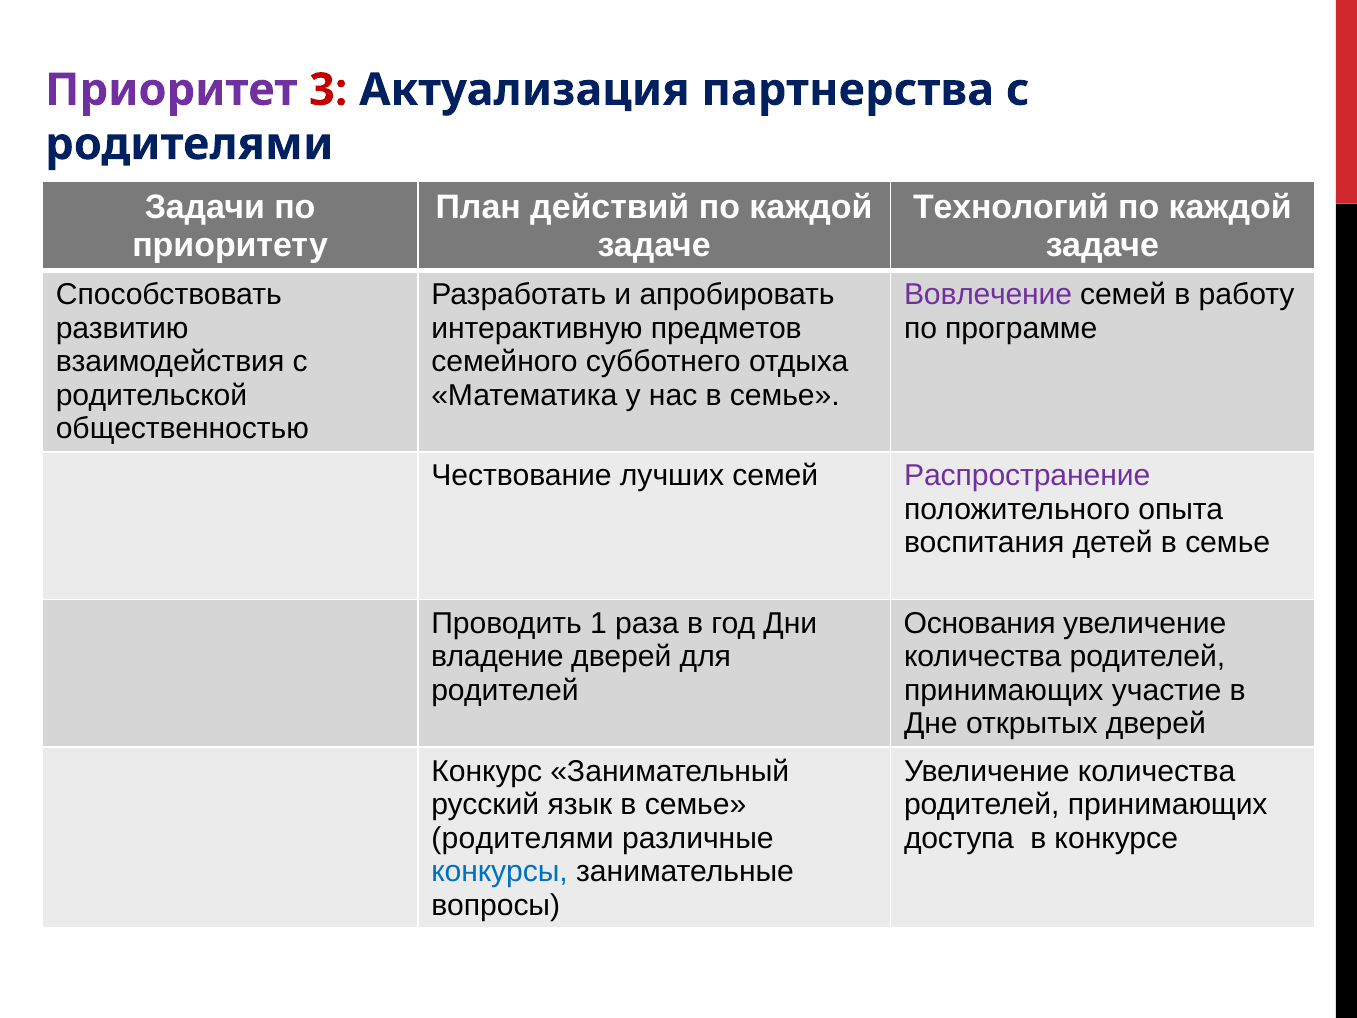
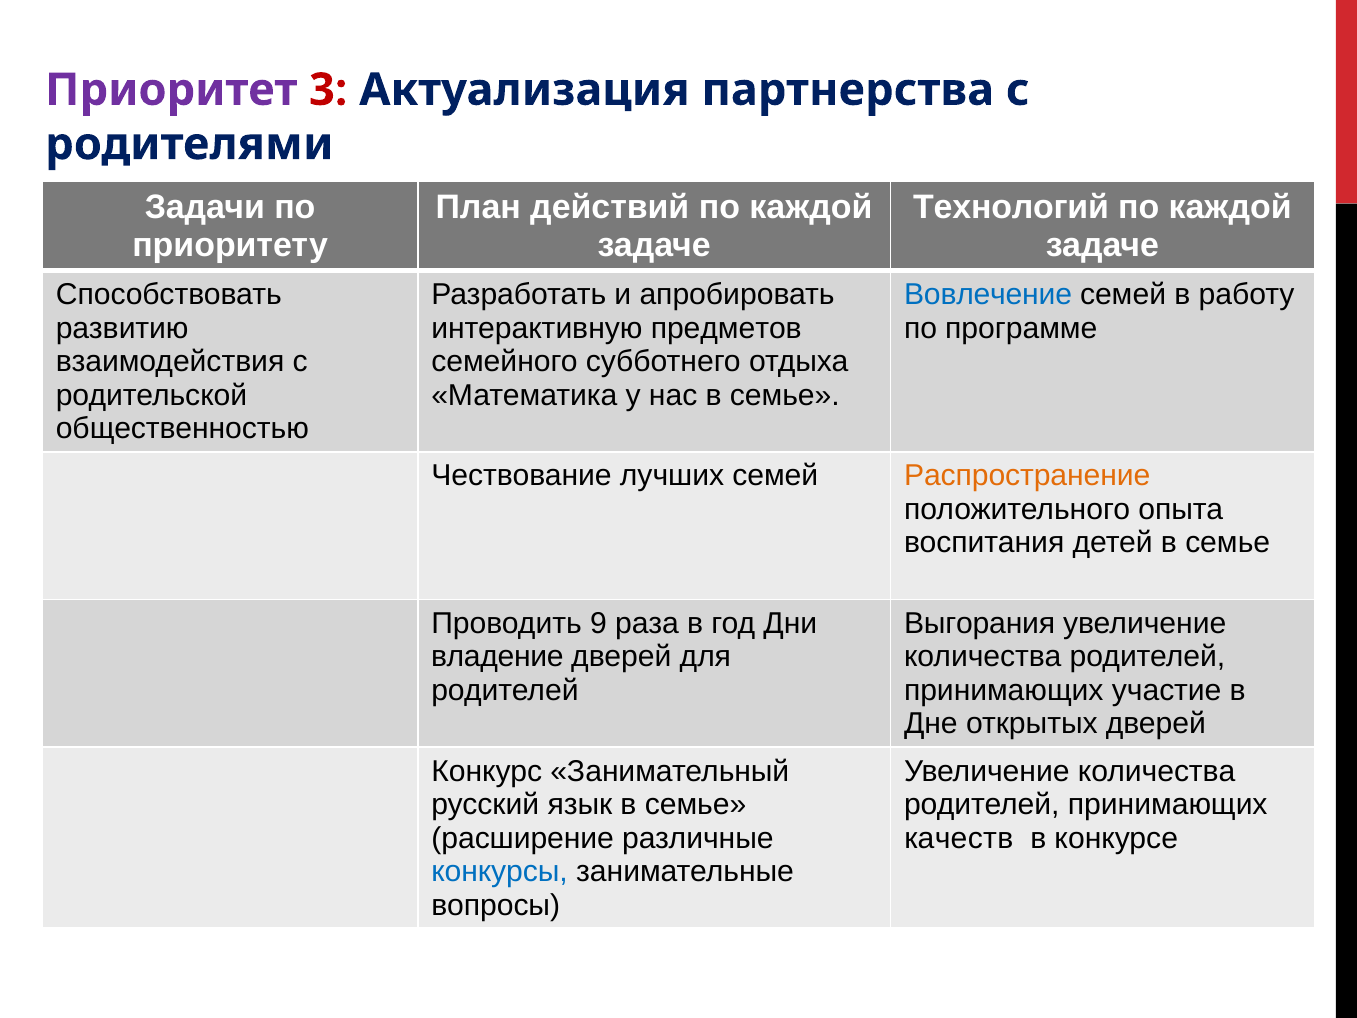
Вовлечение colour: purple -> blue
Распространение colour: purple -> orange
1: 1 -> 9
Основания: Основания -> Выгорания
родителями at (523, 838): родителями -> расширение
доступа: доступа -> качеств
